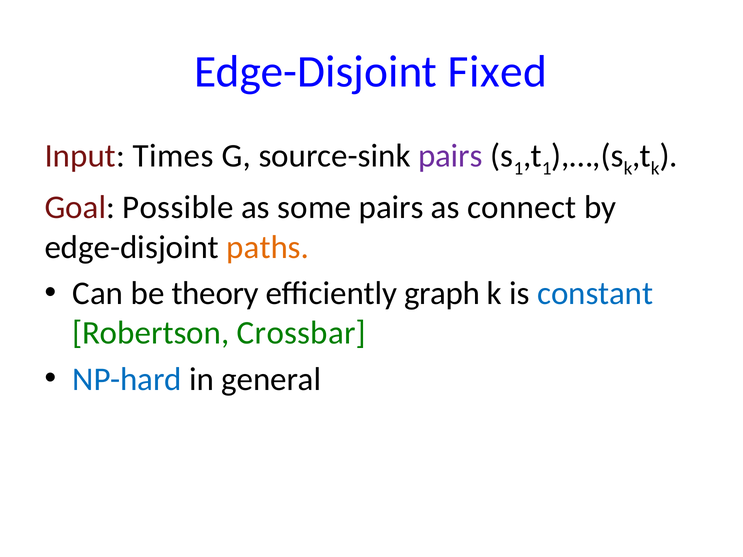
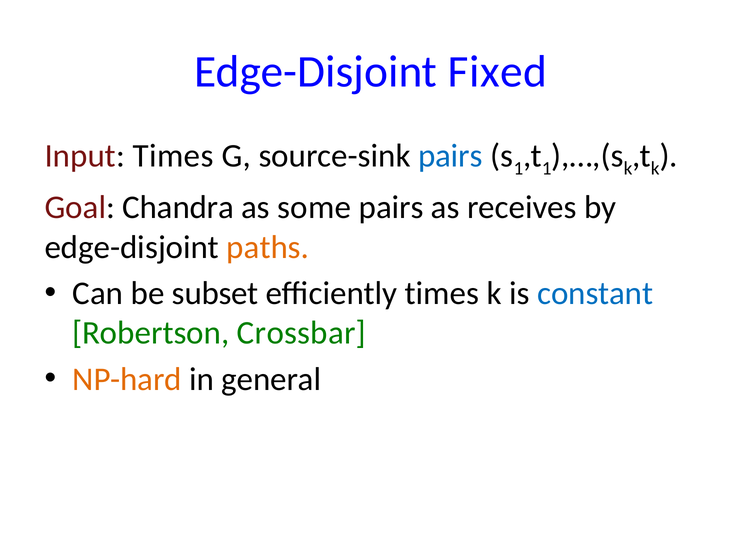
pairs at (450, 156) colour: purple -> blue
Possible: Possible -> Chandra
connect: connect -> receives
theory: theory -> subset
efficiently graph: graph -> times
NP-hard colour: blue -> orange
